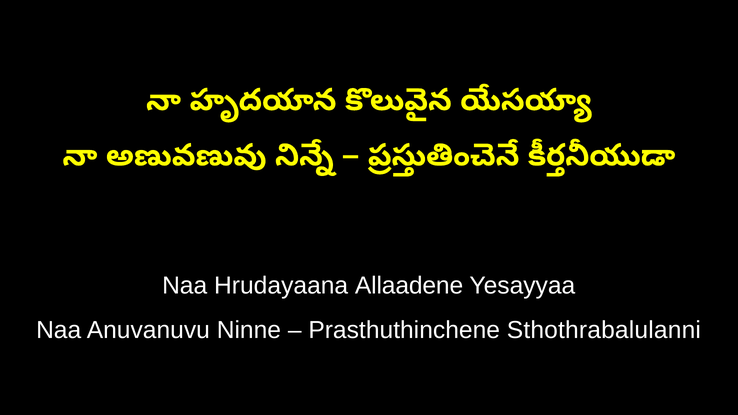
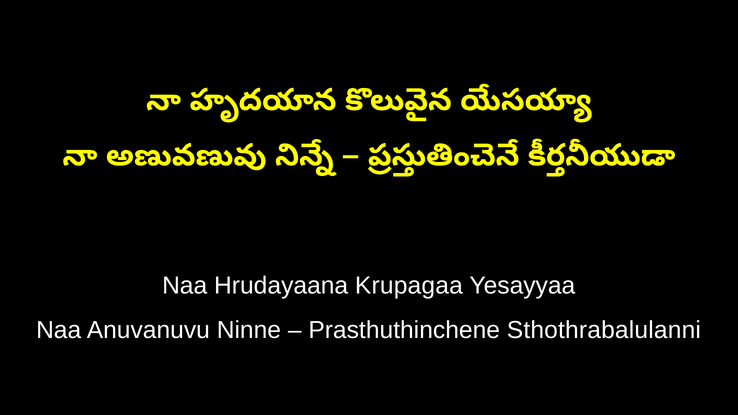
Allaadene: Allaadene -> Krupagaa
